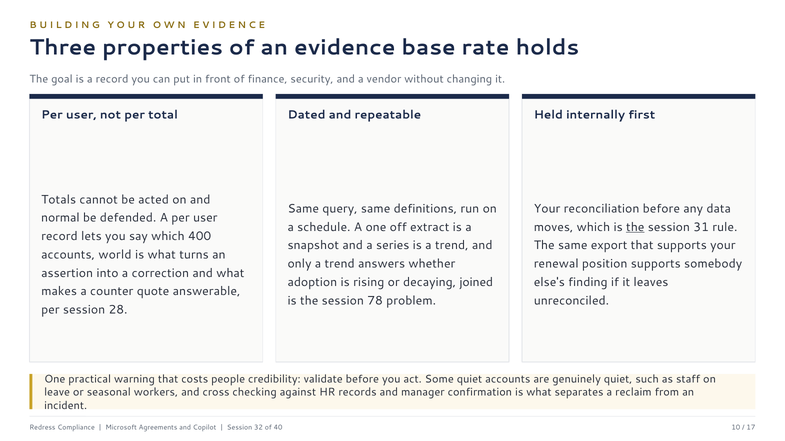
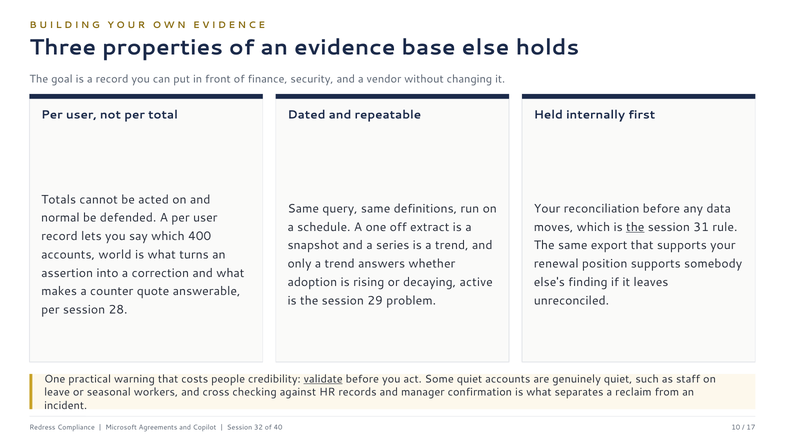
rate: rate -> else
joined: joined -> active
78: 78 -> 29
validate underline: none -> present
